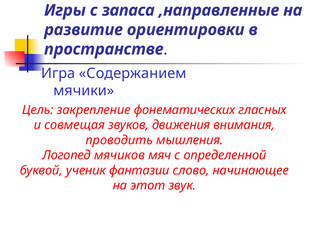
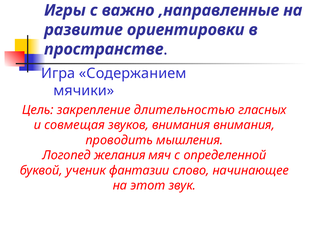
запаса: запаса -> важно
фонематических: фонематических -> длительностью
звуков движения: движения -> внимания
мячиков: мячиков -> желания
